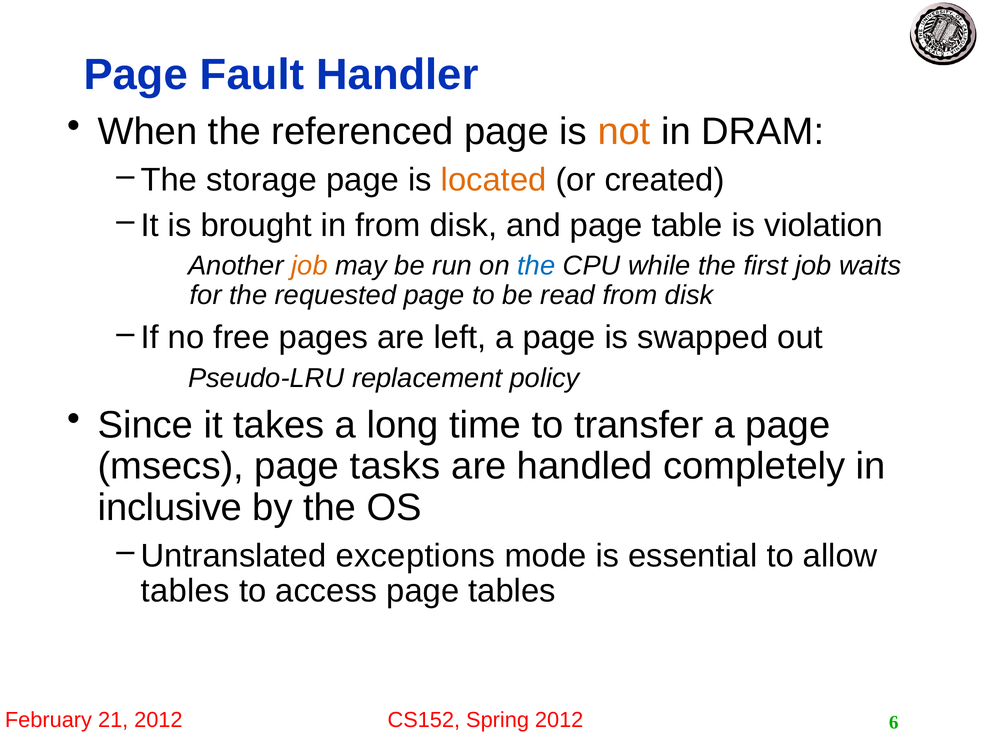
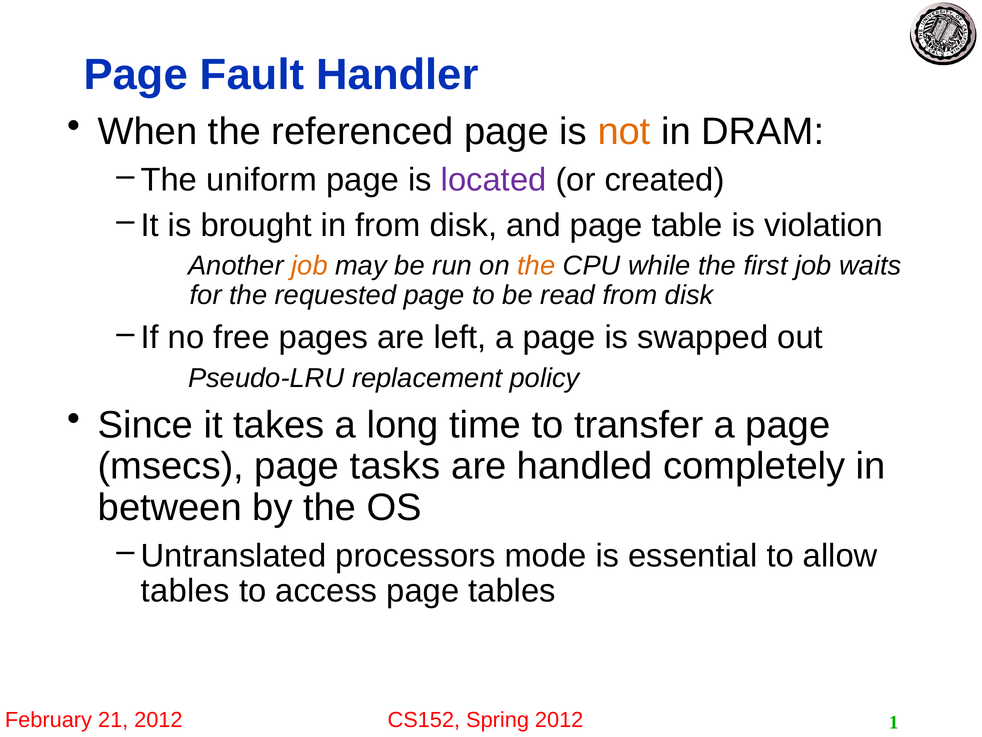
storage: storage -> uniform
located colour: orange -> purple
the at (536, 266) colour: blue -> orange
inclusive: inclusive -> between
exceptions: exceptions -> processors
6: 6 -> 1
